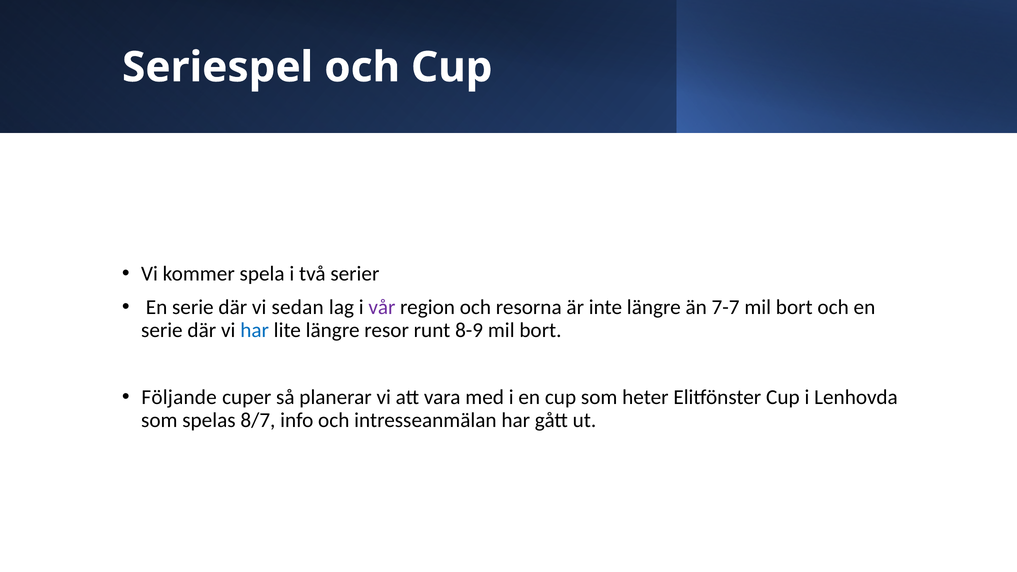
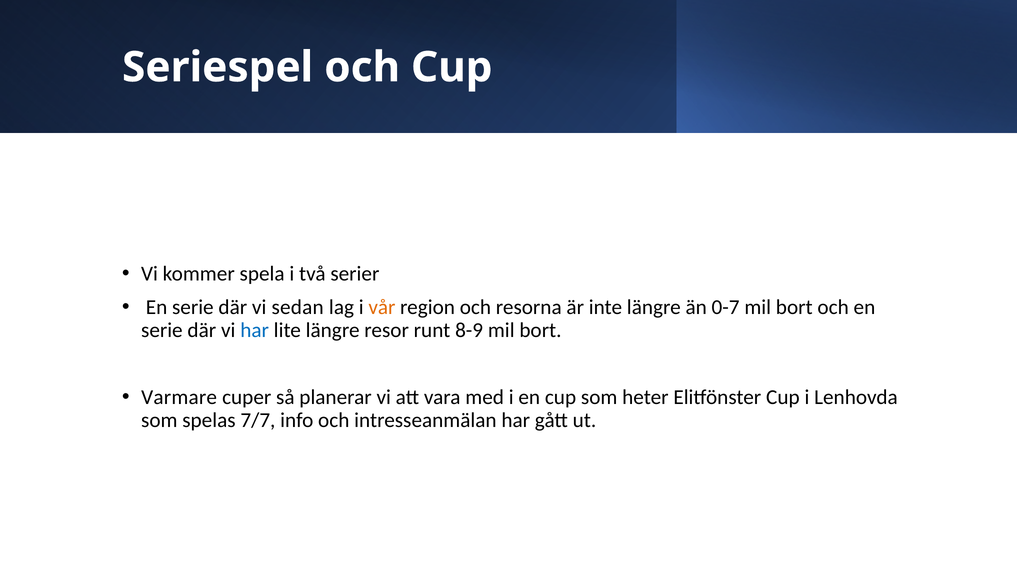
vår colour: purple -> orange
7-7: 7-7 -> 0-7
Följande: Följande -> Varmare
8/7: 8/7 -> 7/7
